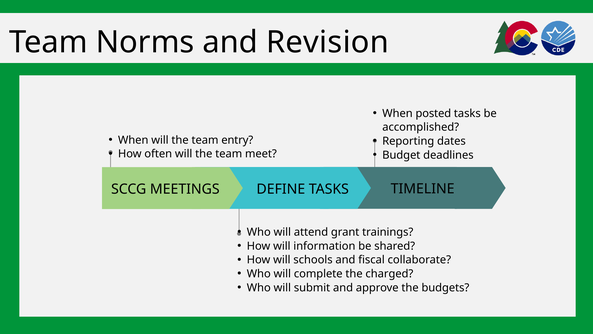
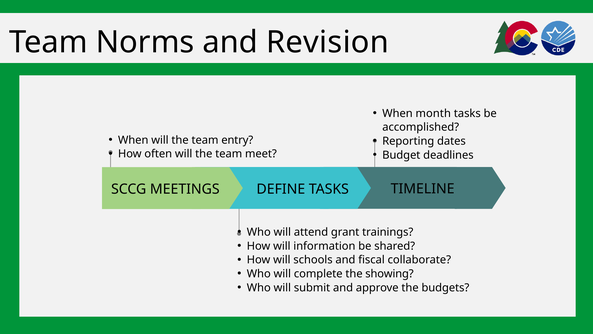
posted: posted -> month
charged: charged -> showing
